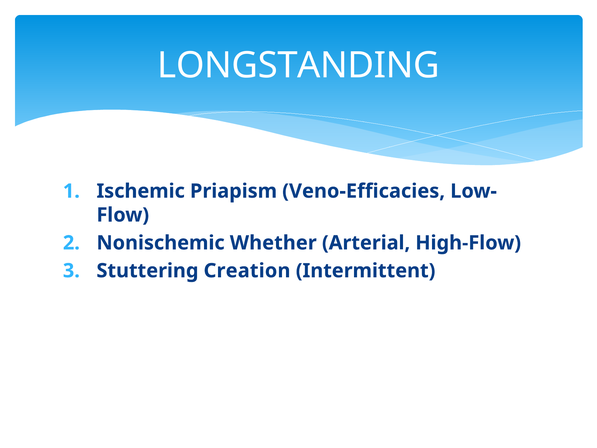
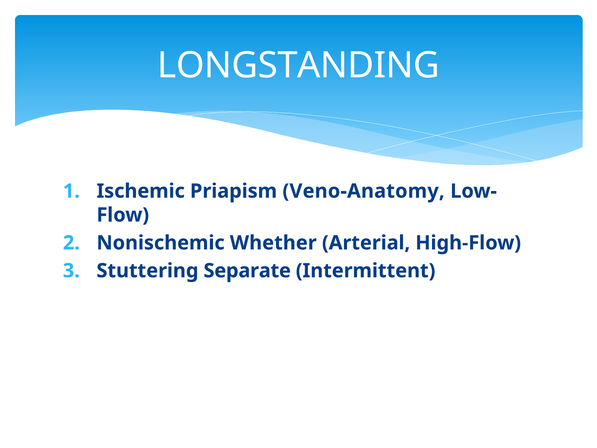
Veno-Efficacies: Veno-Efficacies -> Veno-Anatomy
Creation: Creation -> Separate
